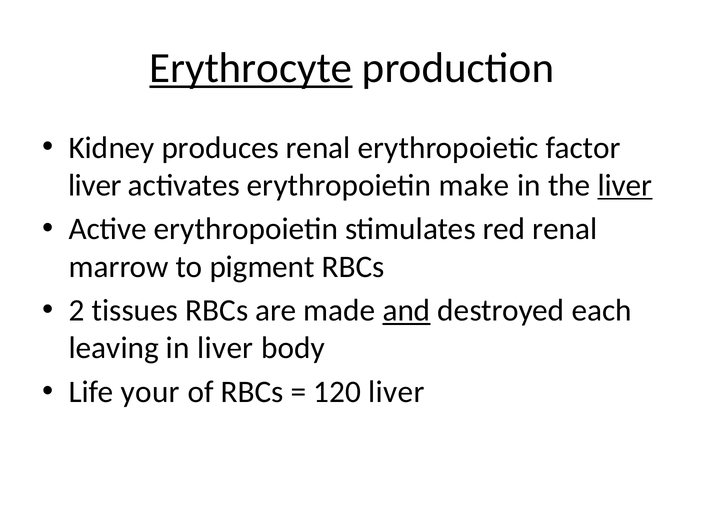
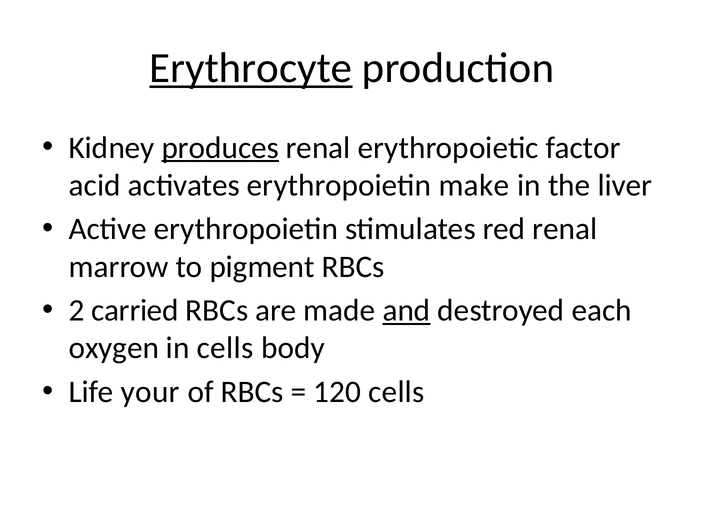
produces underline: none -> present
liver at (95, 185): liver -> acid
liver at (625, 185) underline: present -> none
tissues: tissues -> carried
leaving: leaving -> oxygen
in liver: liver -> cells
120 liver: liver -> cells
